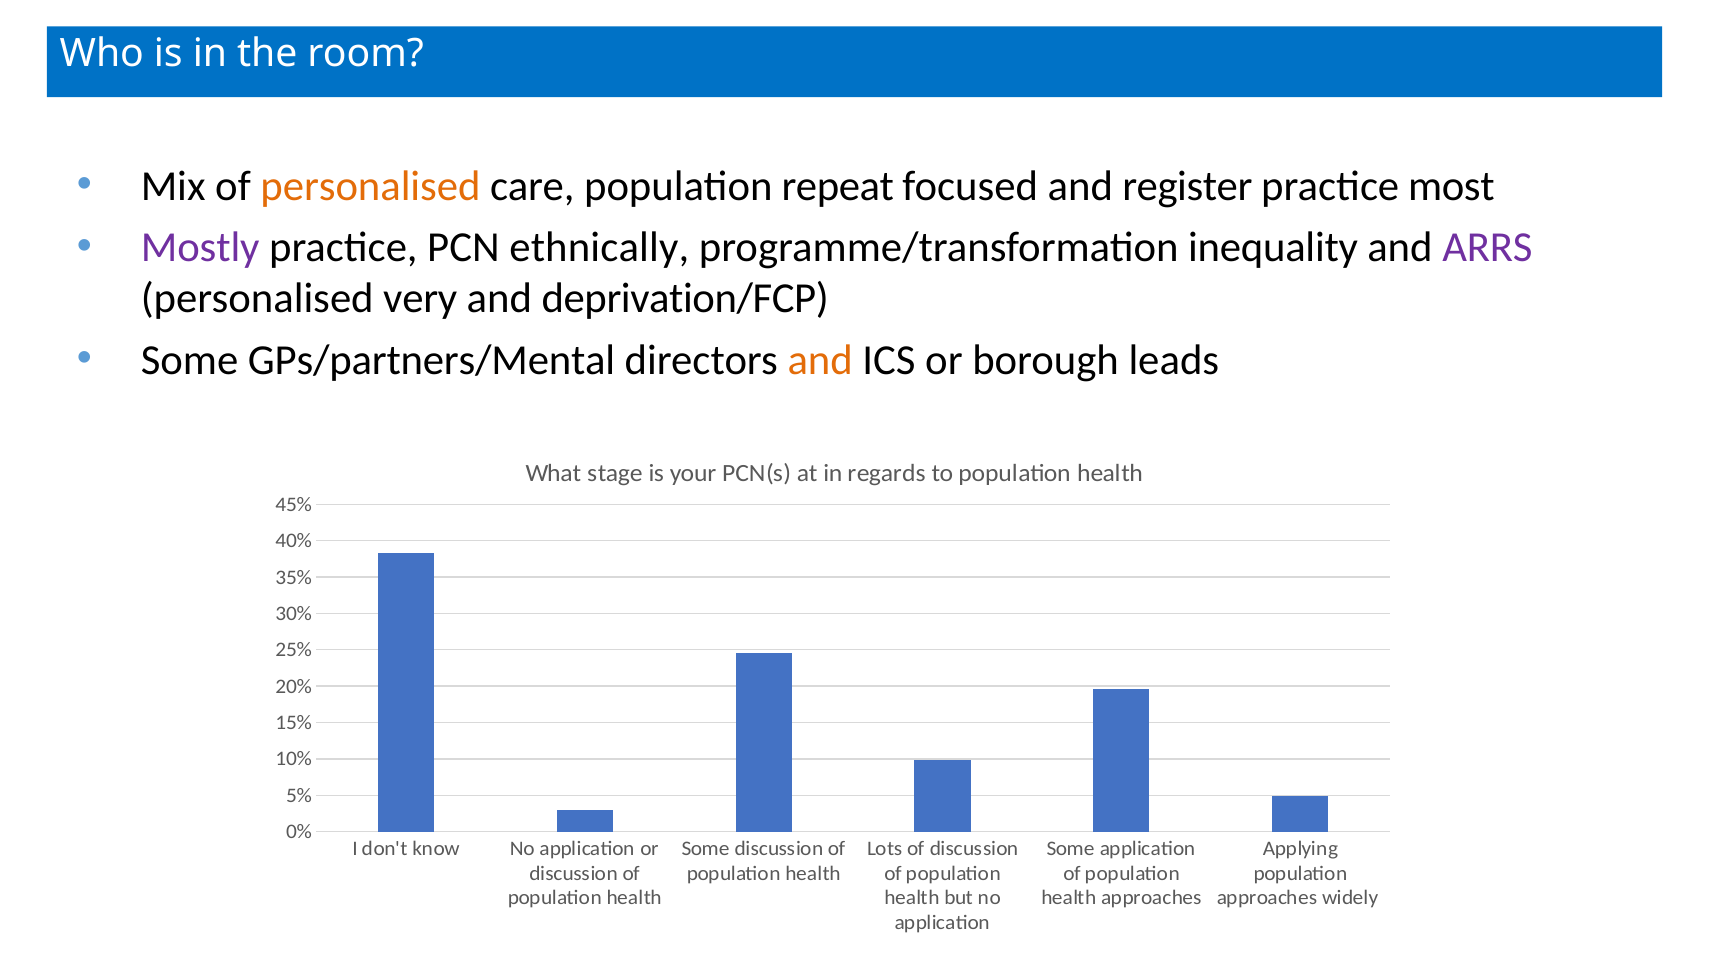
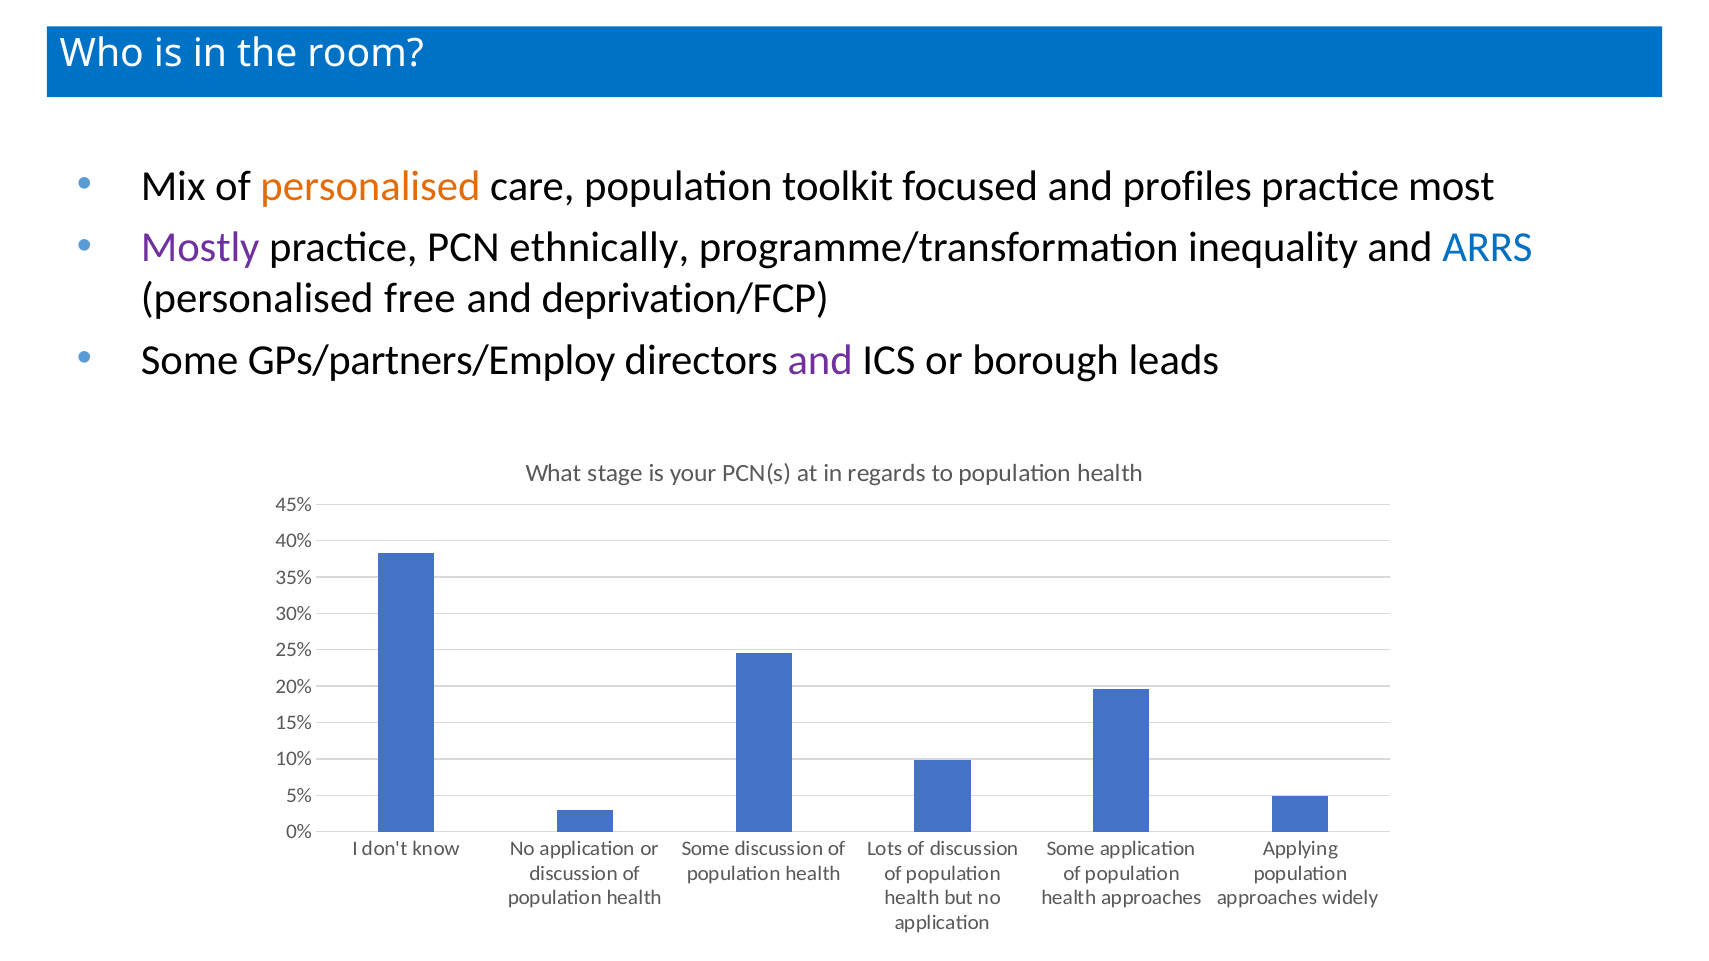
repeat: repeat -> toolkit
register: register -> profiles
ARRS colour: purple -> blue
very: very -> free
GPs/partners/Mental: GPs/partners/Mental -> GPs/partners/Employ
and at (820, 360) colour: orange -> purple
